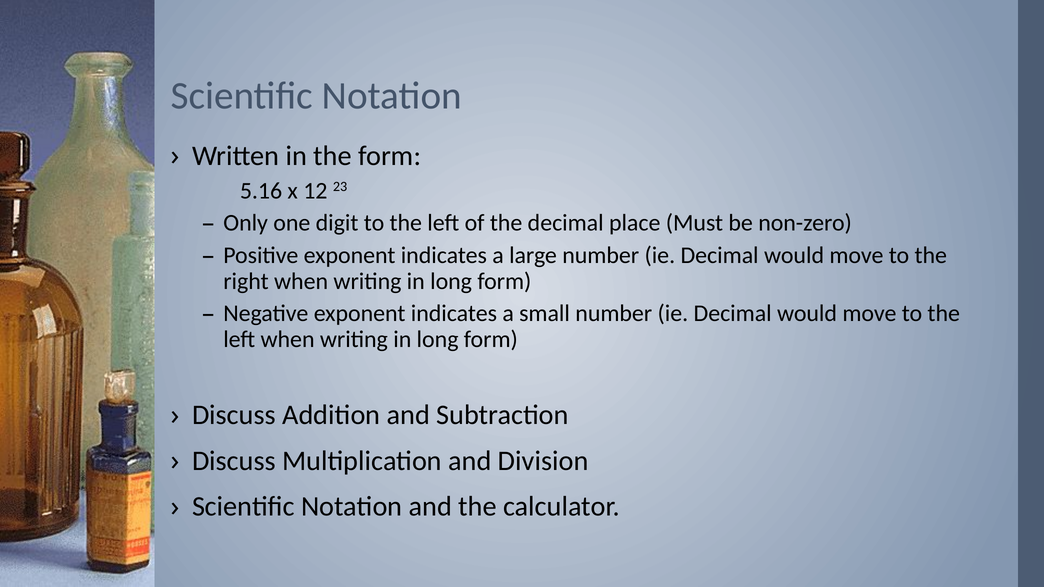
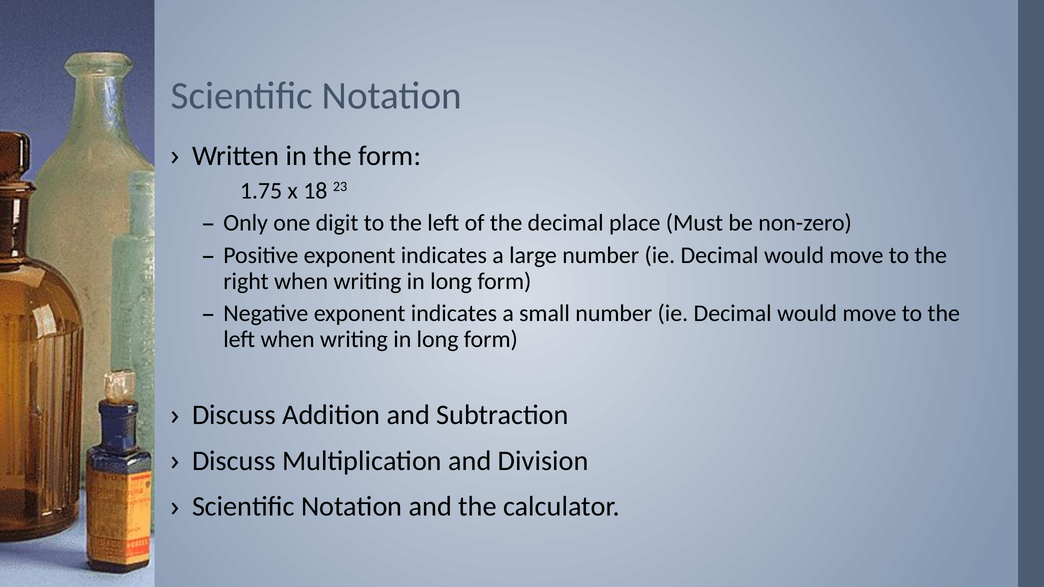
5.16: 5.16 -> 1.75
12: 12 -> 18
